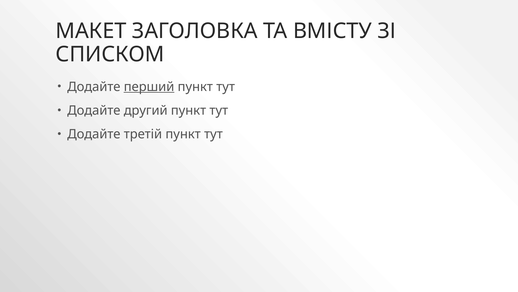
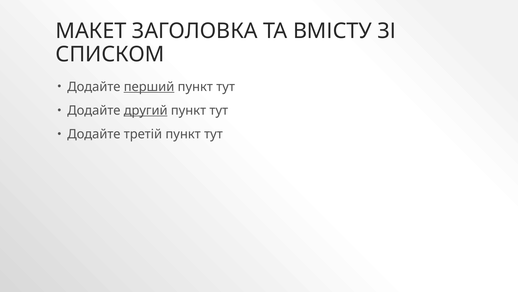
другий underline: none -> present
